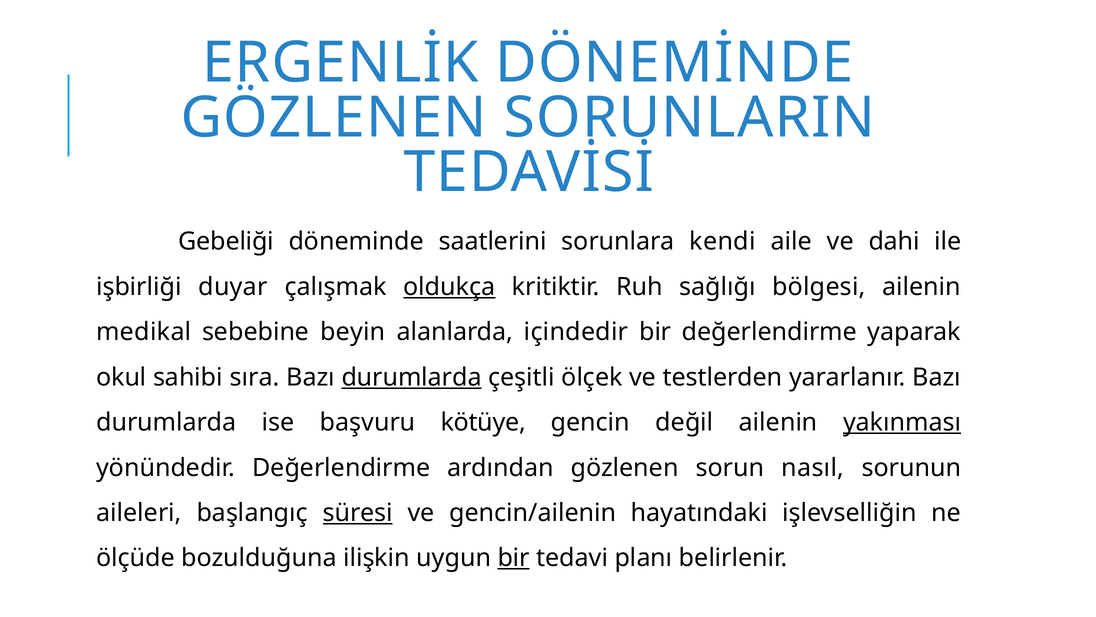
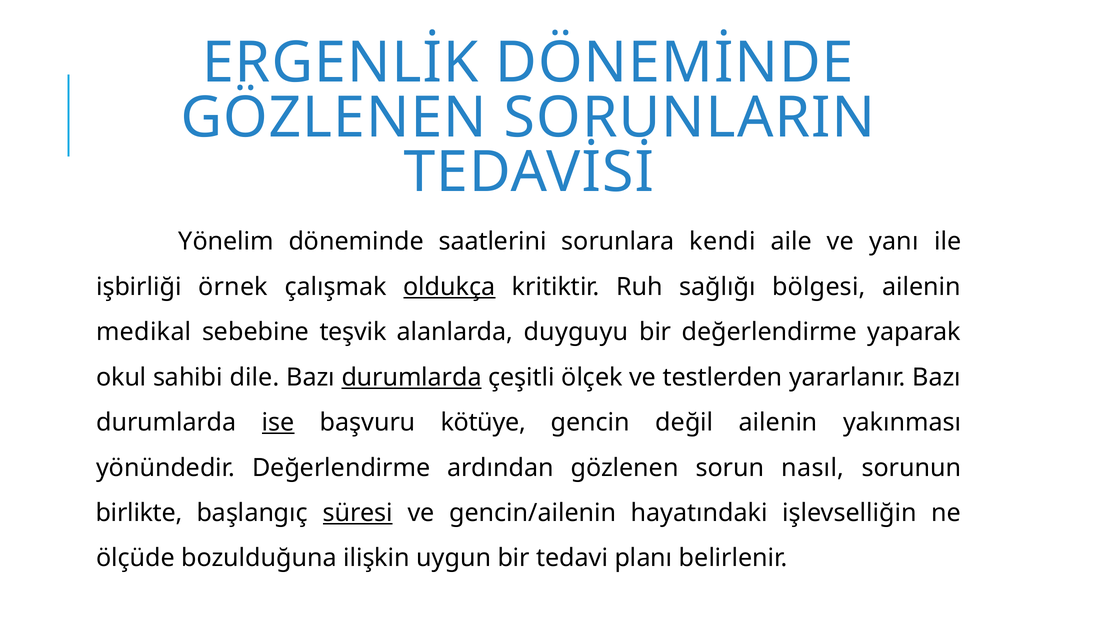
Gebeliği: Gebeliği -> Yönelim
dahi: dahi -> yanı
duyar: duyar -> örnek
beyin: beyin -> teşvik
içindedir: içindedir -> duyguyu
sıra: sıra -> dile
ise underline: none -> present
yakınması underline: present -> none
aileleri: aileleri -> birlikte
bir at (514, 558) underline: present -> none
